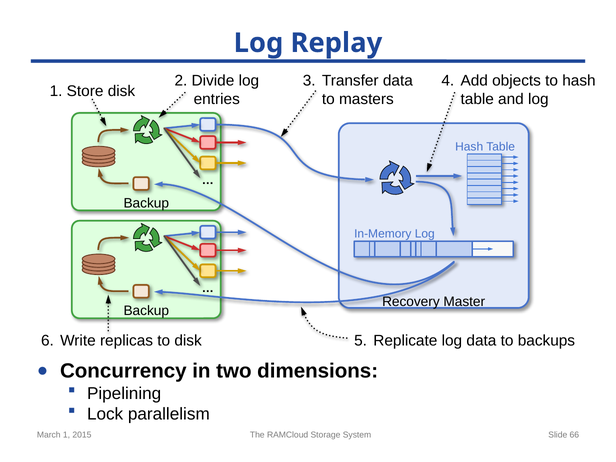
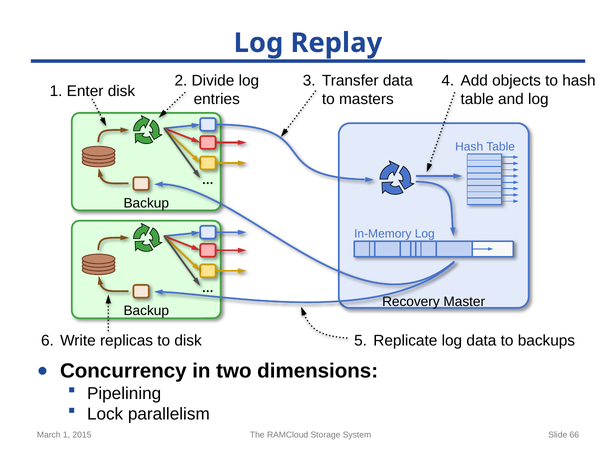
Store: Store -> Enter
